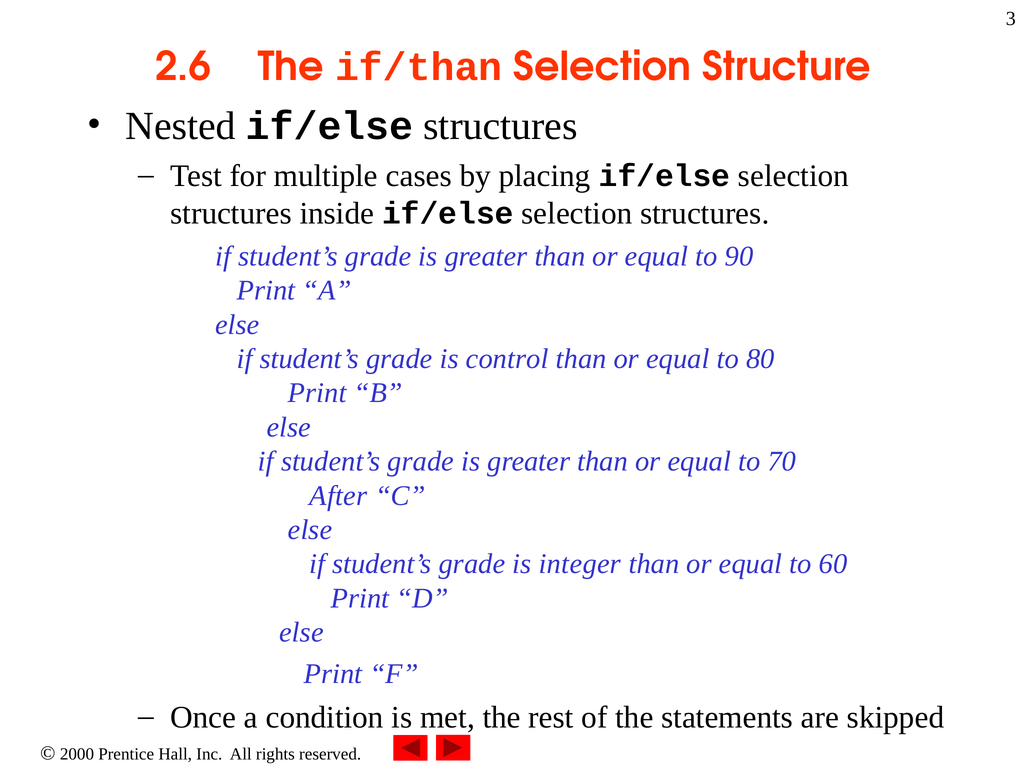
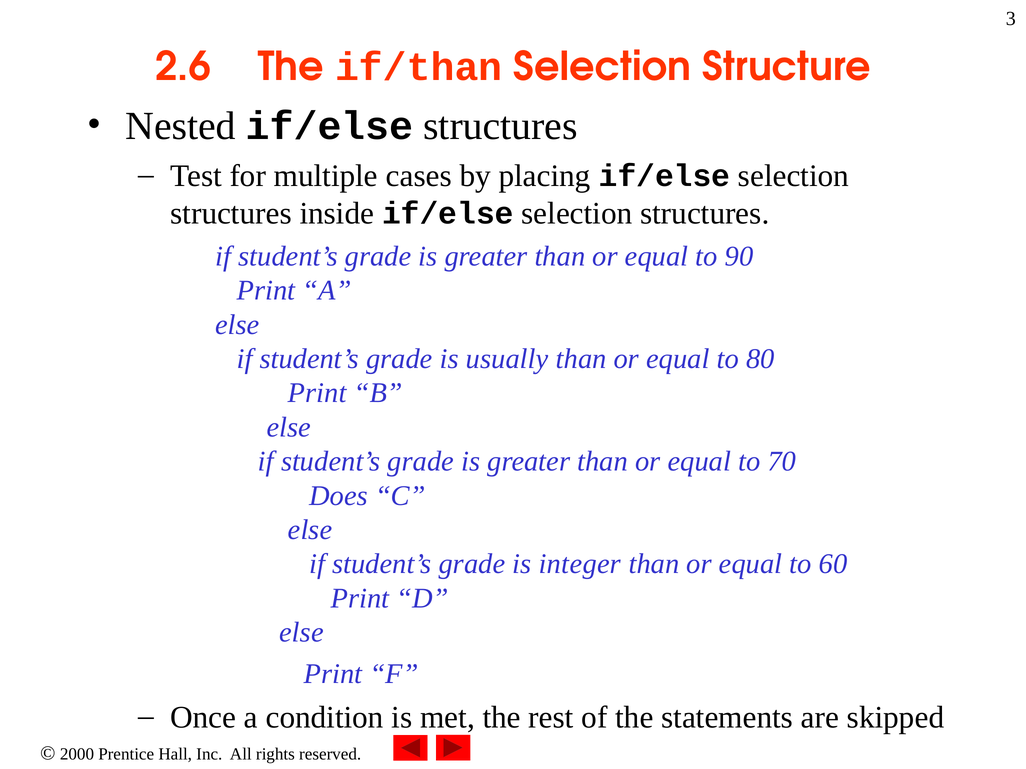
control: control -> usually
After: After -> Does
